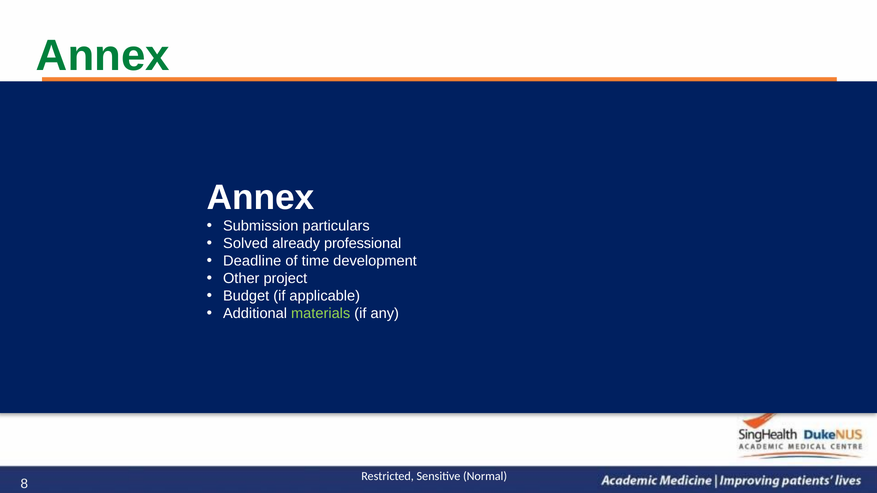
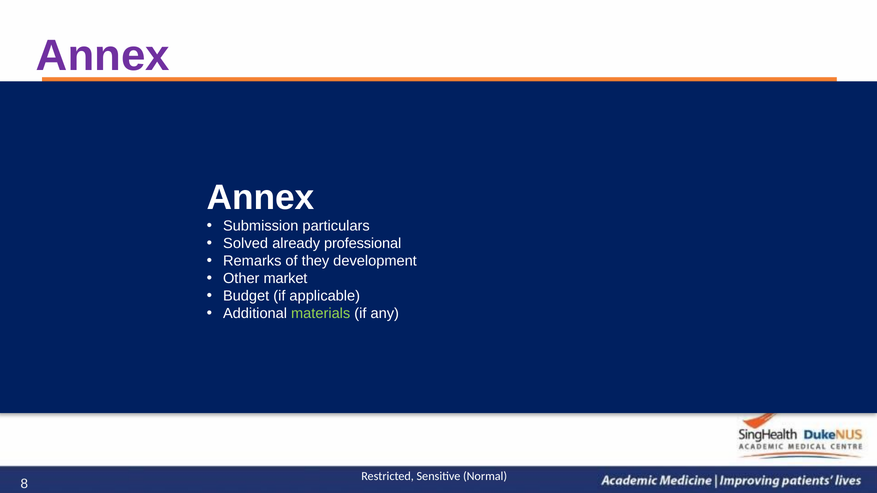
Annex at (103, 56) colour: green -> purple
Deadline: Deadline -> Remarks
time: time -> they
project: project -> market
